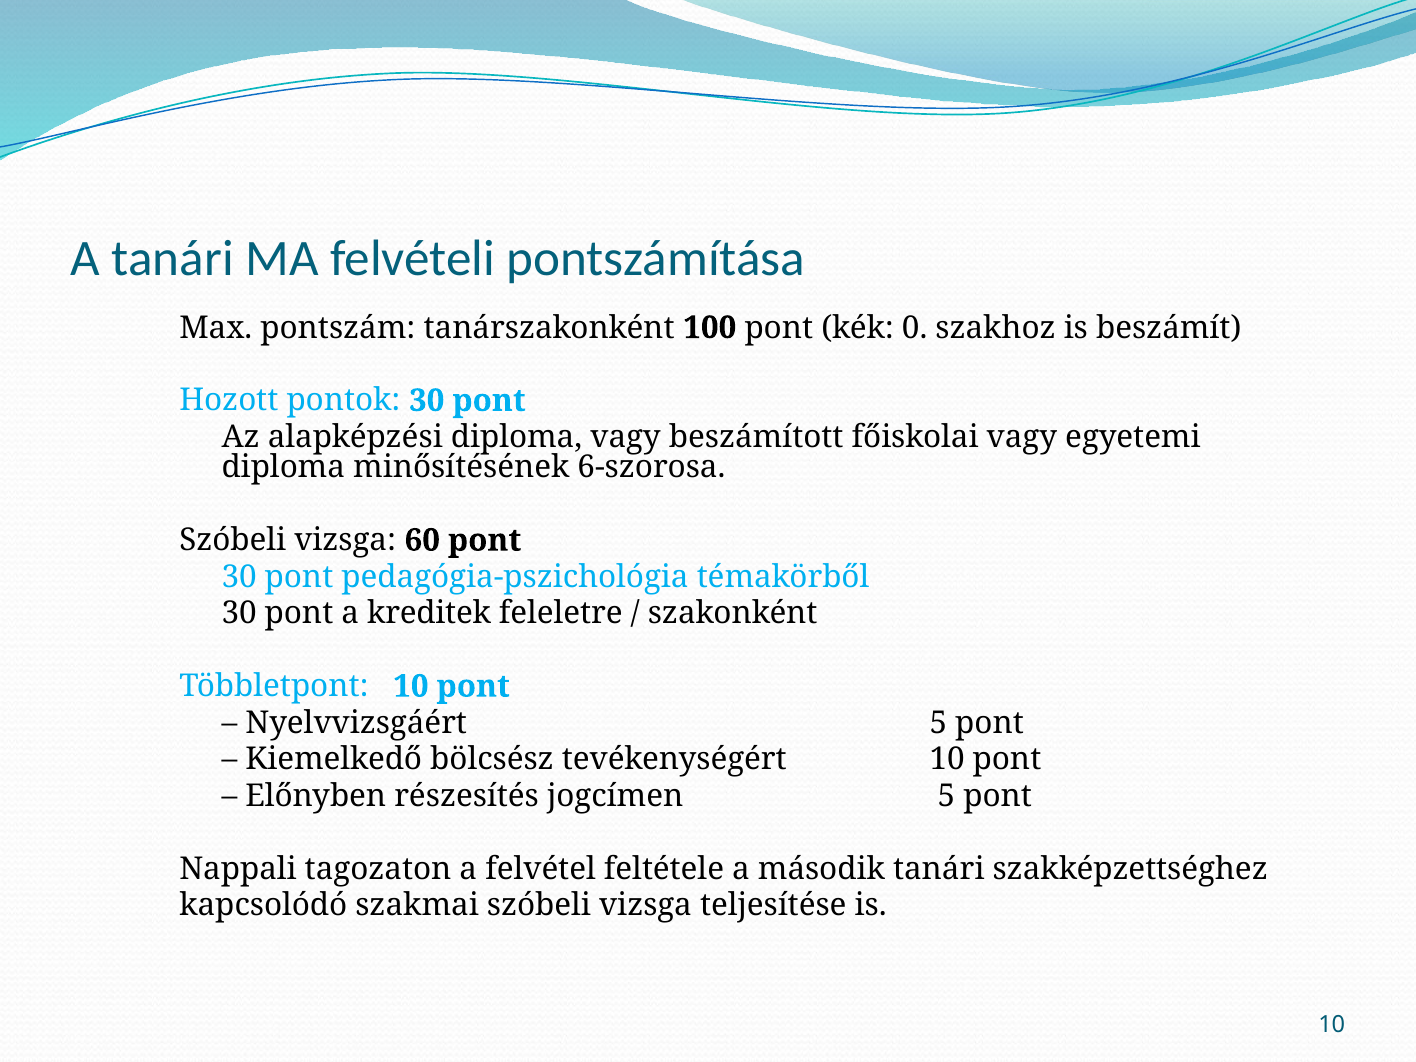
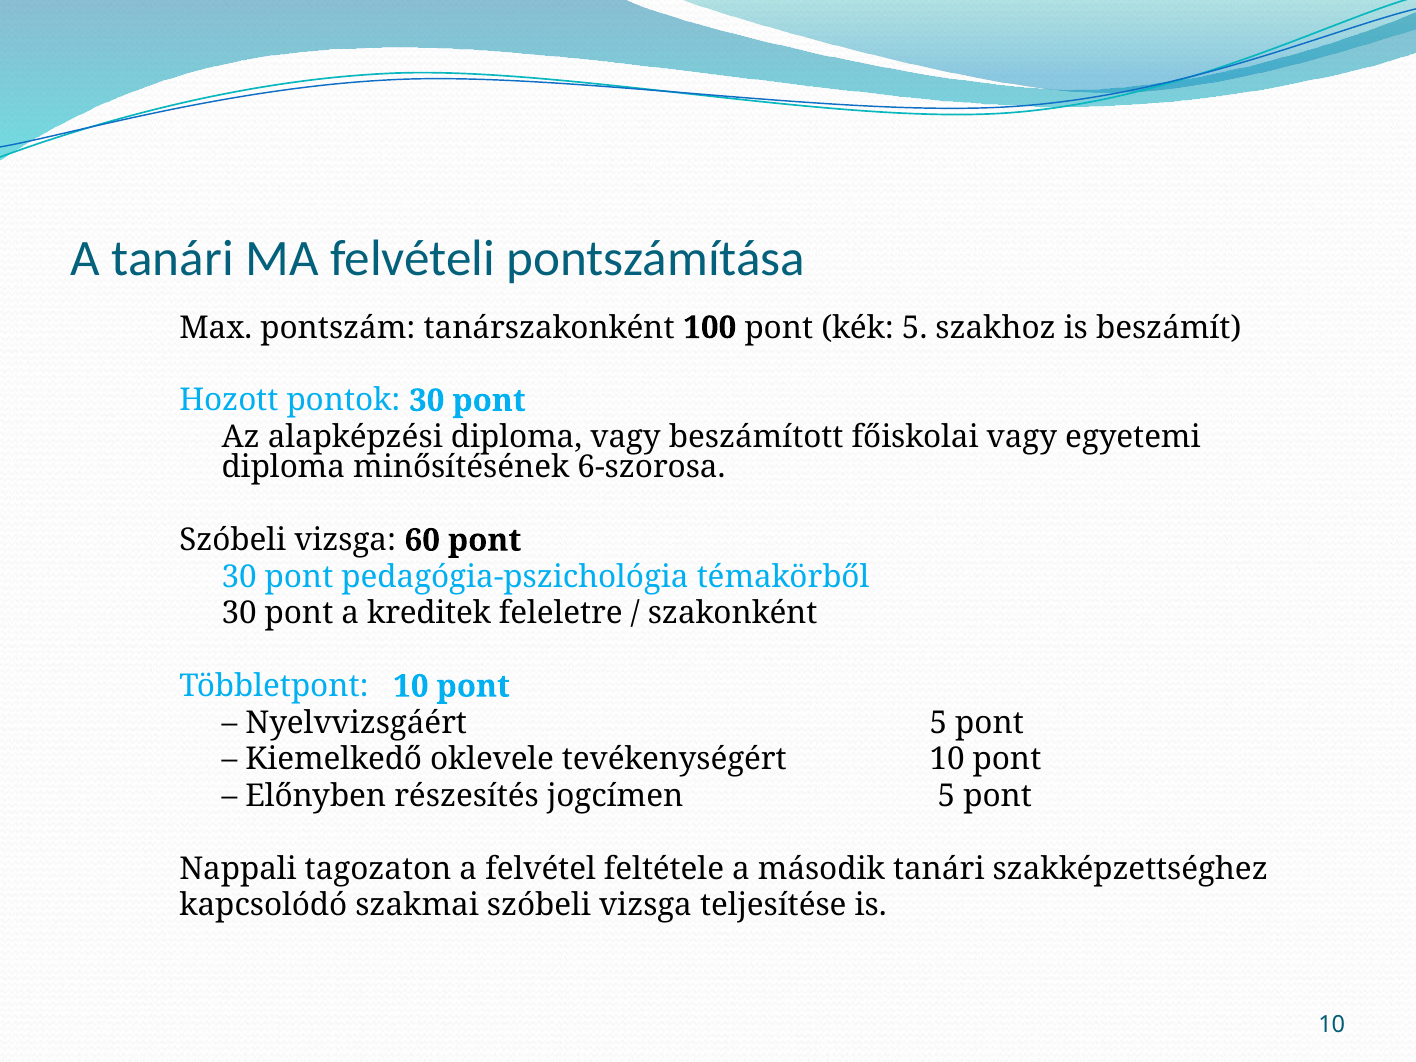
kék 0: 0 -> 5
bölcsész: bölcsész -> oklevele
